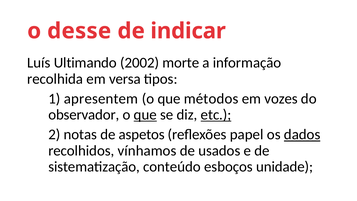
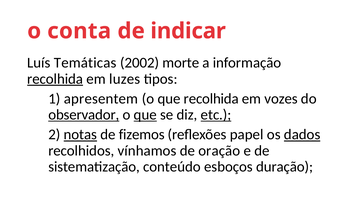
desse: desse -> conta
Ultimando: Ultimando -> Temáticas
recolhida at (55, 79) underline: none -> present
versa: versa -> luzes
que métodos: métodos -> recolhida
observador underline: none -> present
notas underline: none -> present
aspetos: aspetos -> fizemos
usados: usados -> oração
unidade: unidade -> duração
